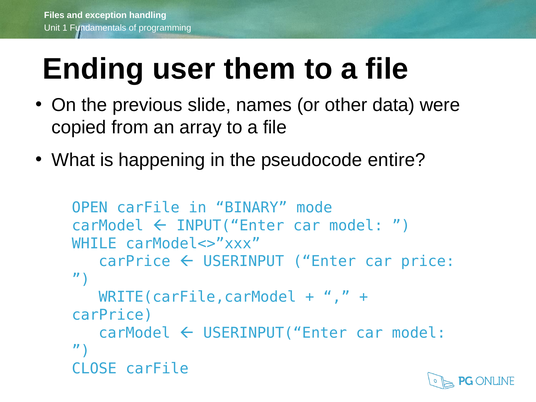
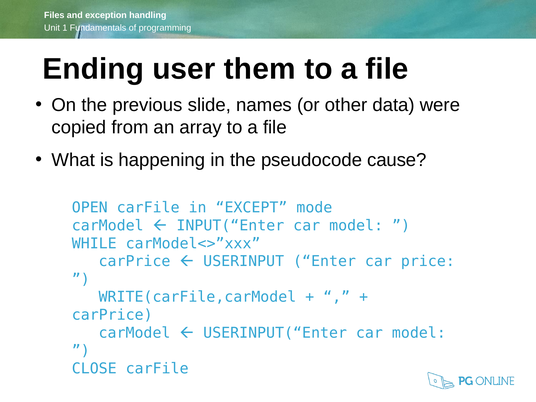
entire: entire -> cause
BINARY: BINARY -> EXCEPT
